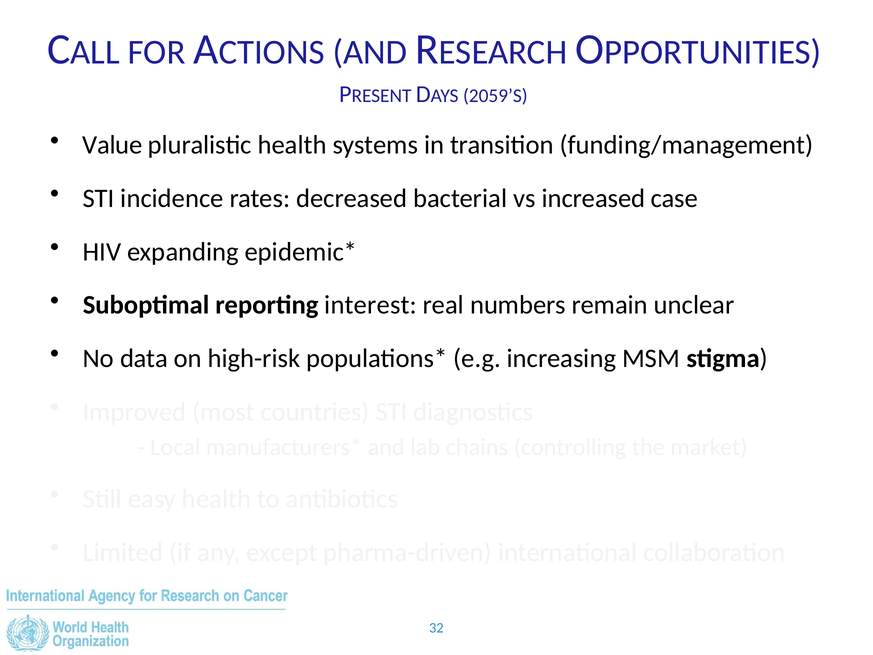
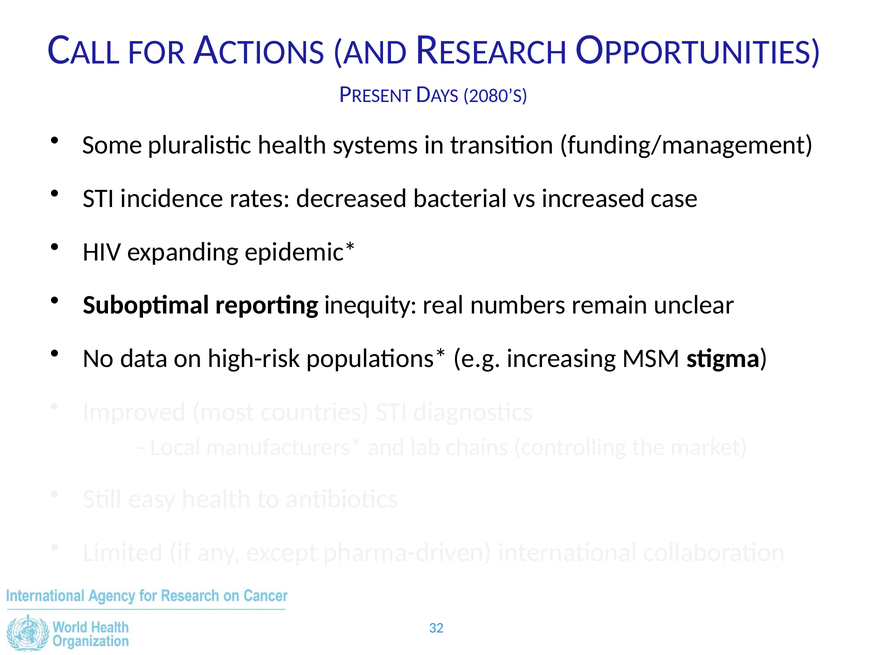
2059’S: 2059’S -> 2080’S
Value: Value -> Some
interest: interest -> inequity
